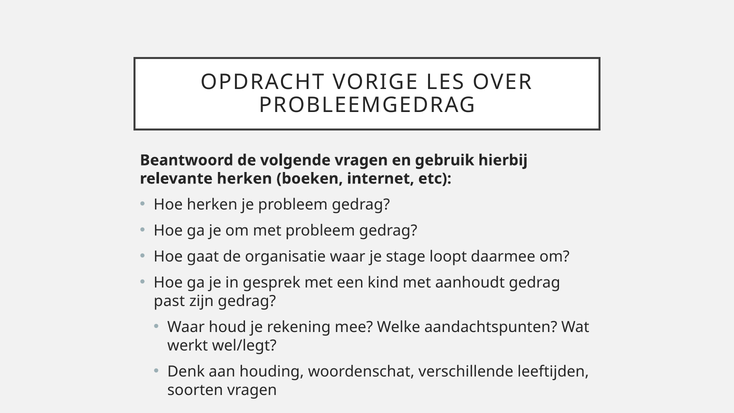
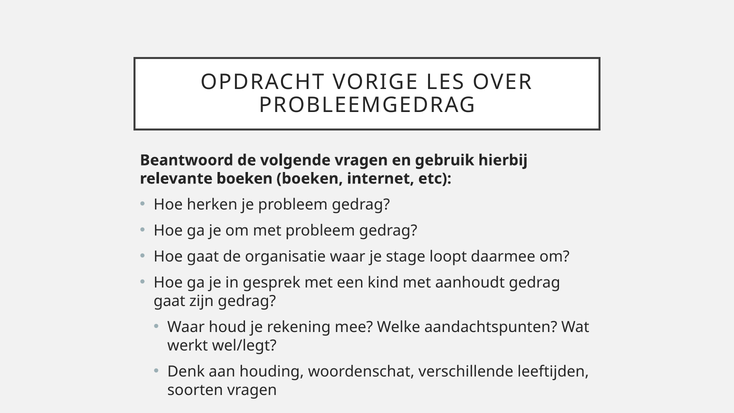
relevante herken: herken -> boeken
past at (169, 301): past -> gaat
